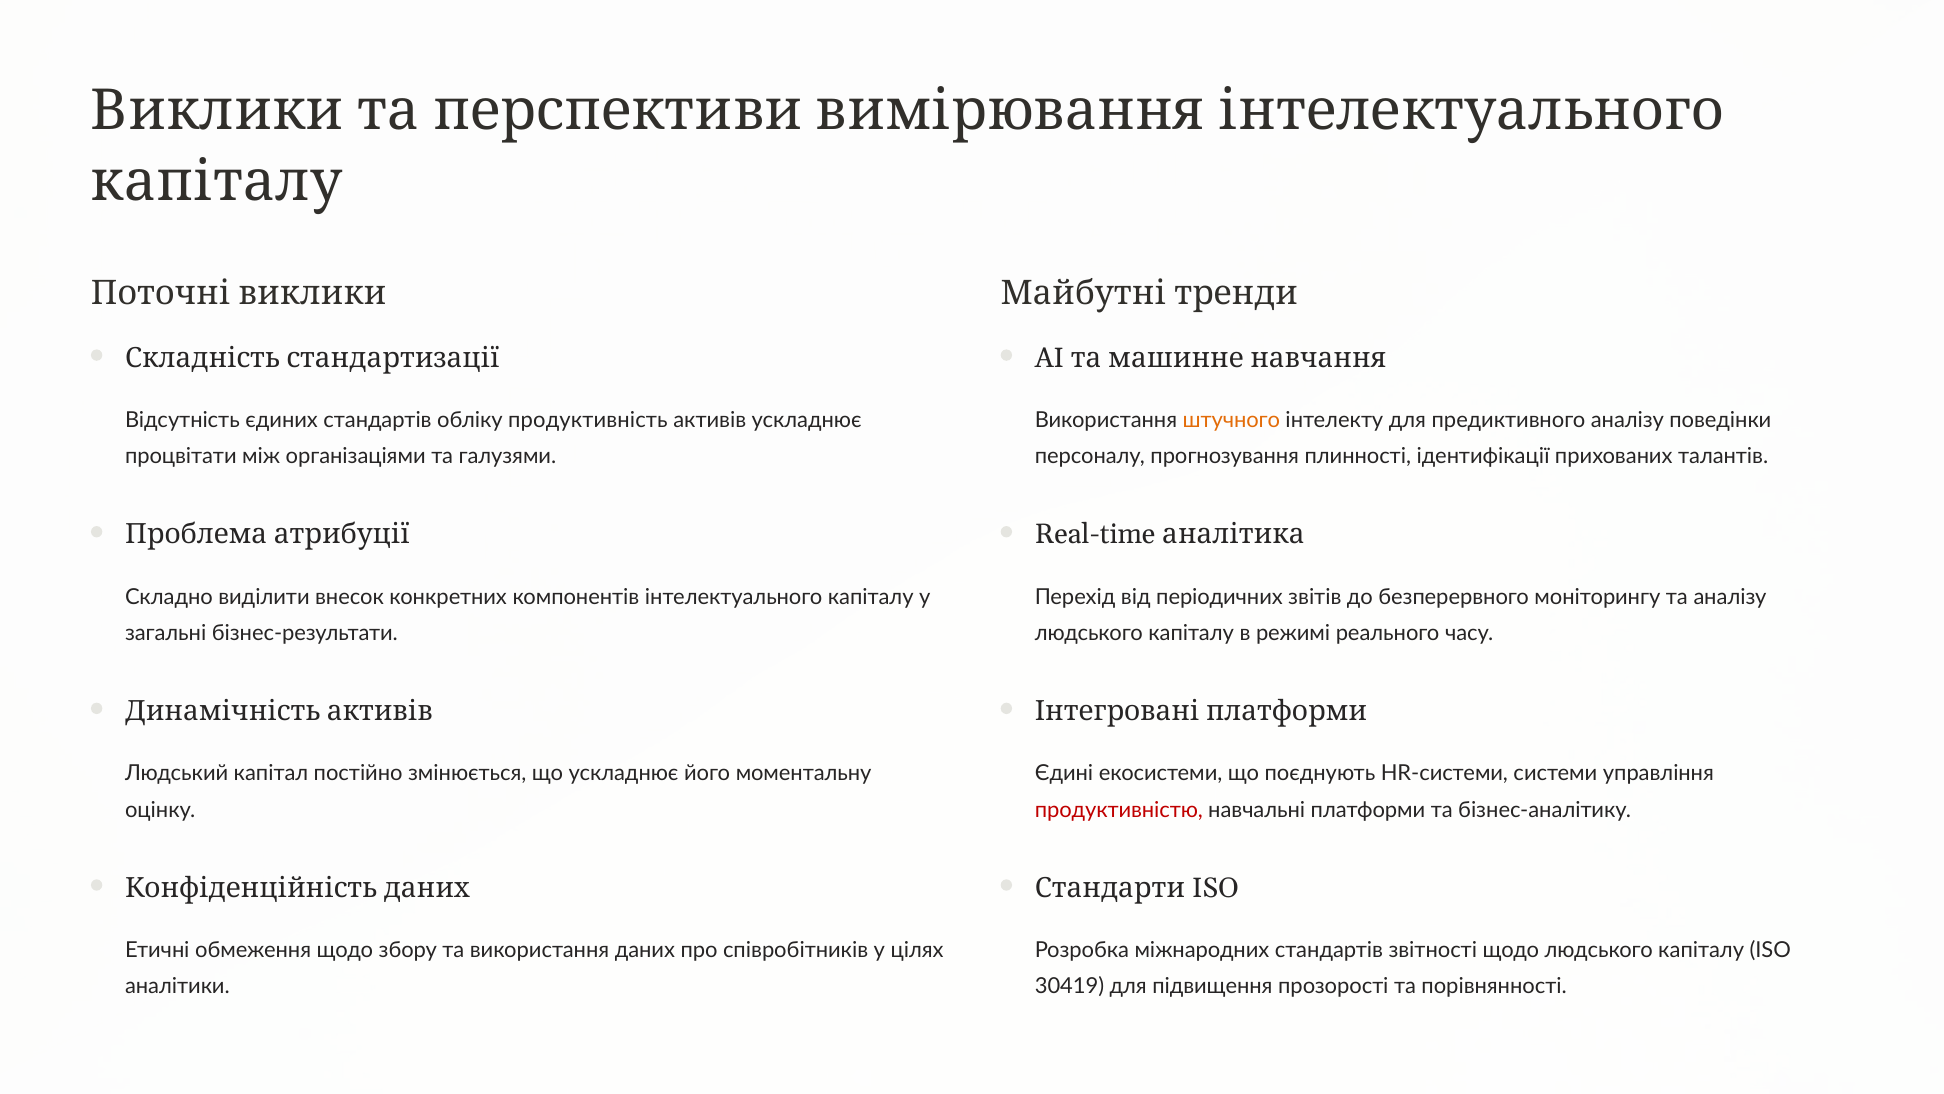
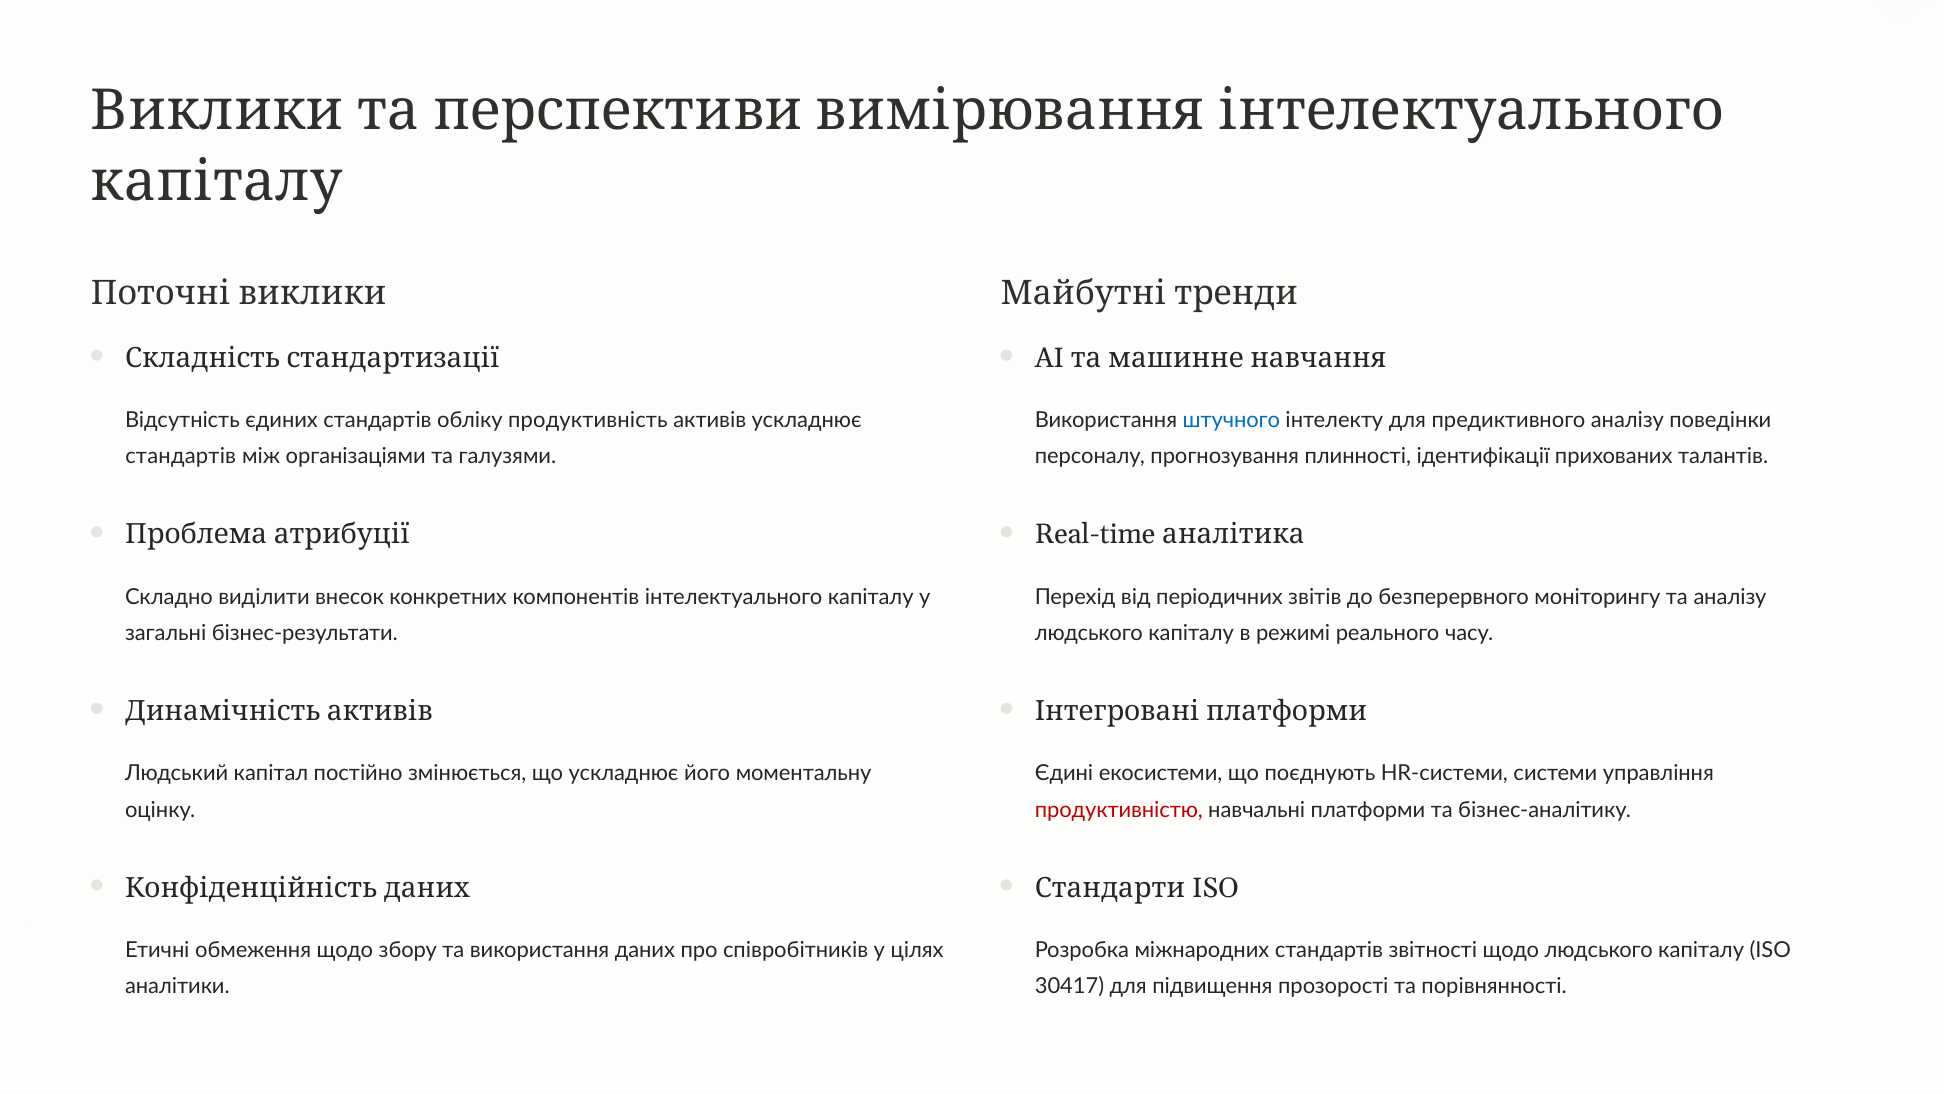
штучного colour: orange -> blue
процвітати at (181, 456): процвітати -> стандартів
30419: 30419 -> 30417
